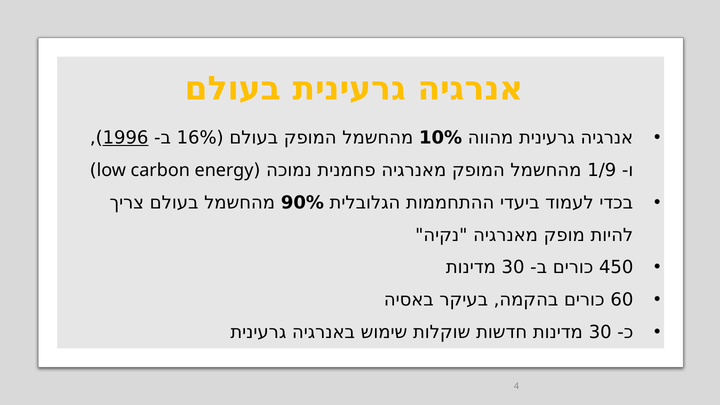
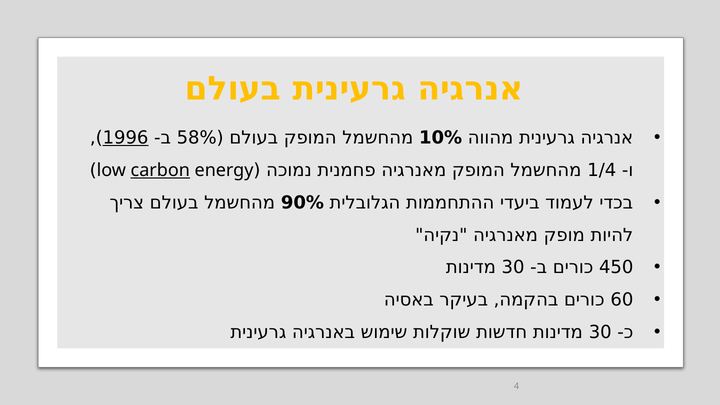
16%: 16% -> 58%
1/9: 1/9 -> 1/4
carbon underline: none -> present
